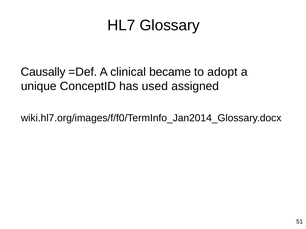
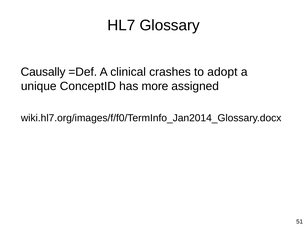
became: became -> crashes
used: used -> more
